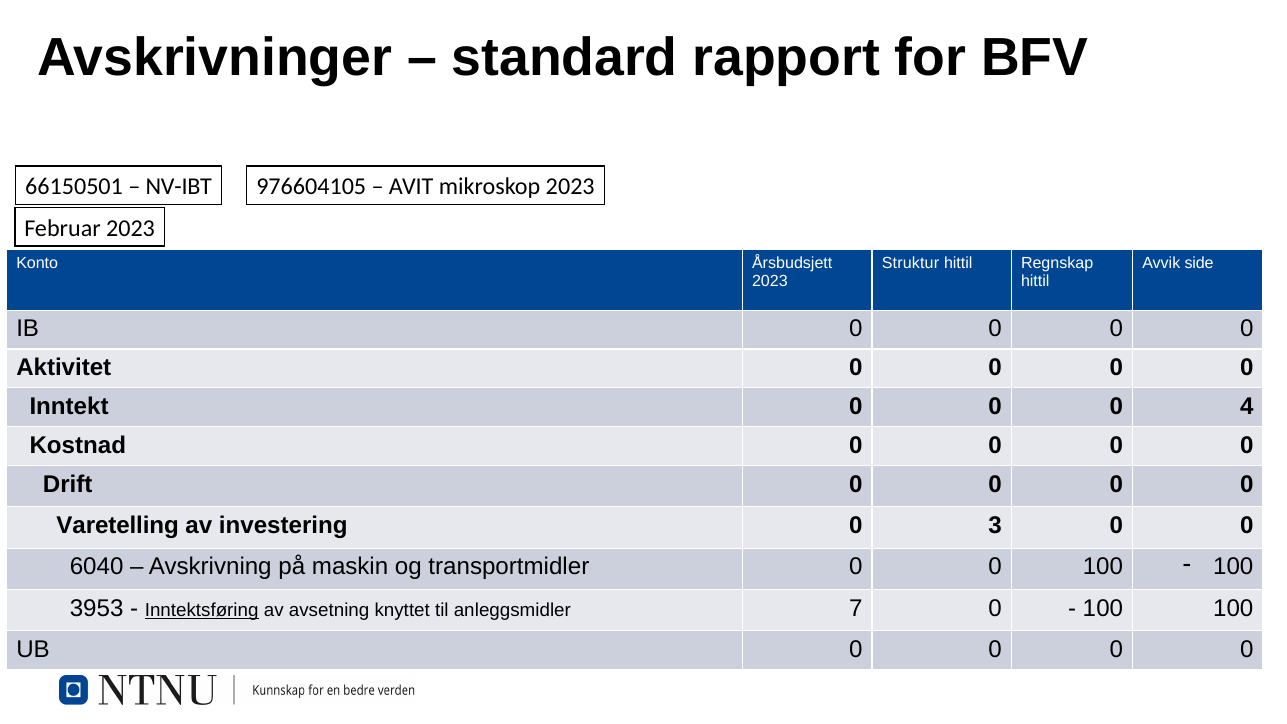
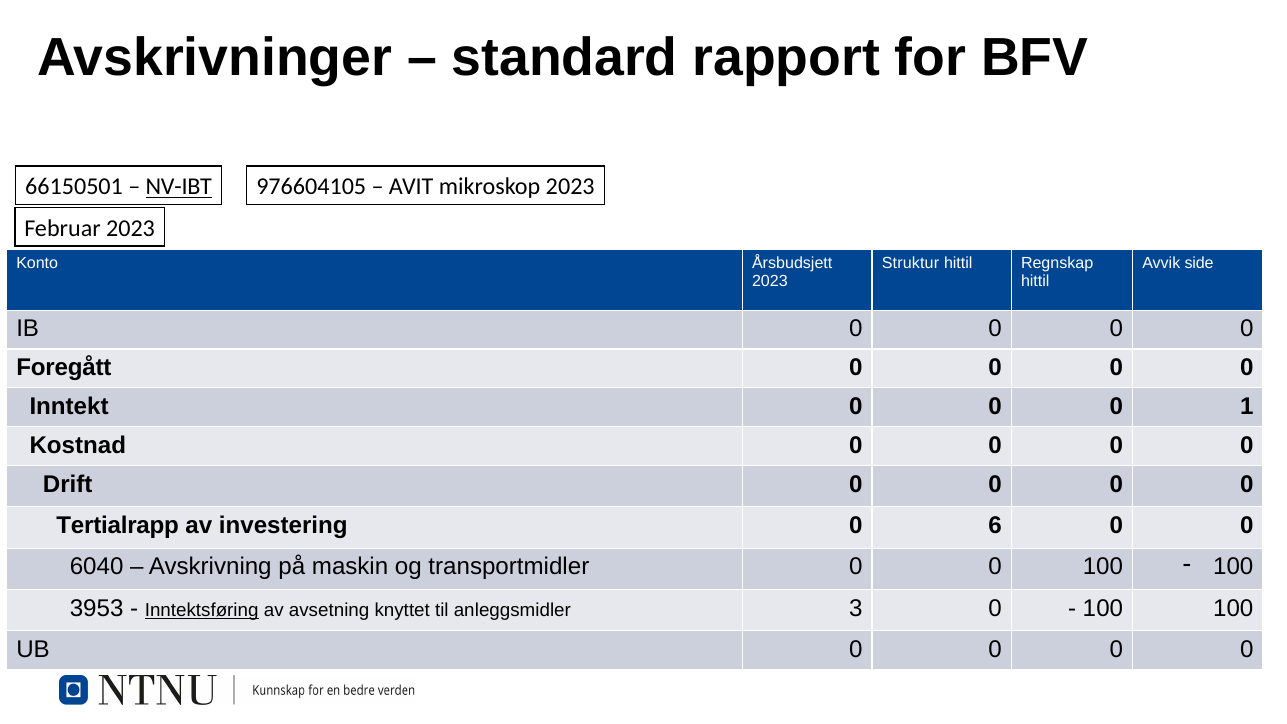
NV-IBT underline: none -> present
Aktivitet: Aktivitet -> Foregått
4: 4 -> 1
Varetelling: Varetelling -> Tertialrapp
3: 3 -> 6
7: 7 -> 3
